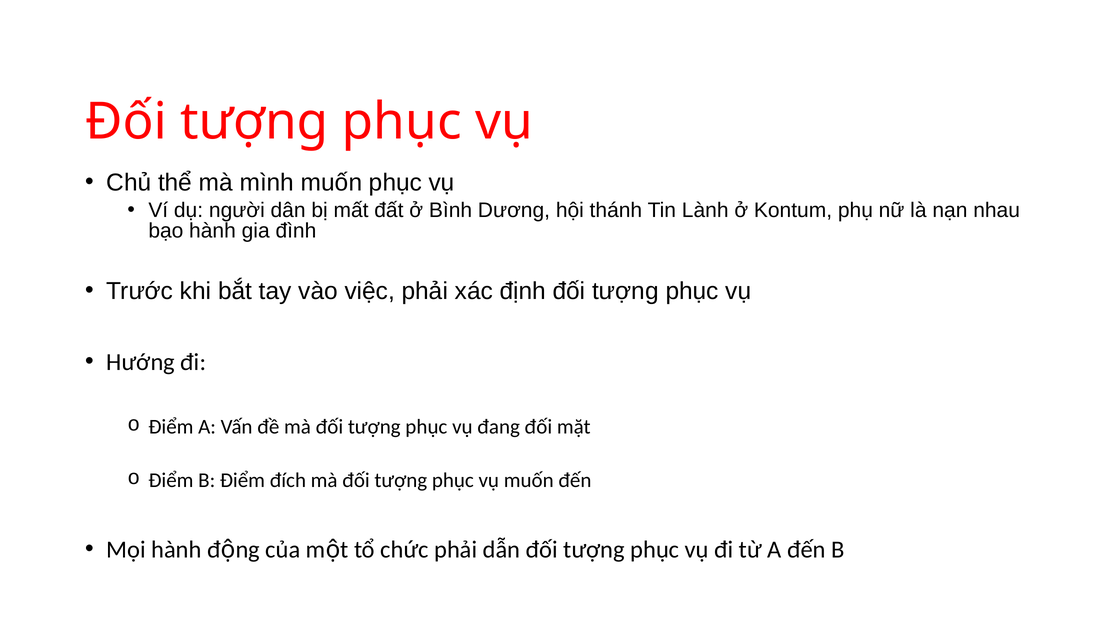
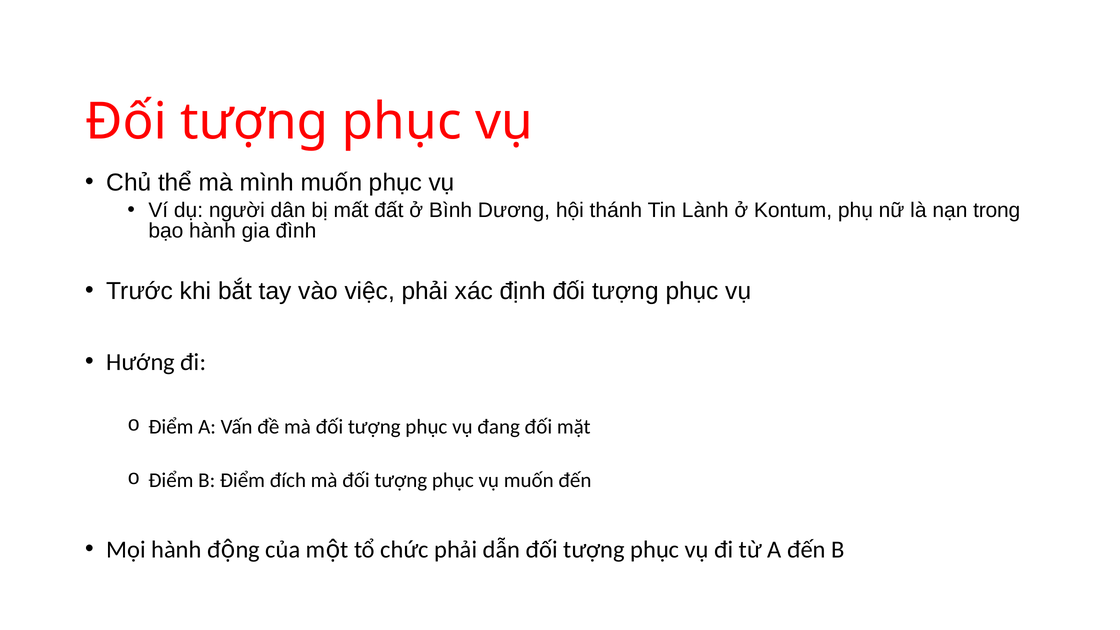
nhau: nhau -> trong
